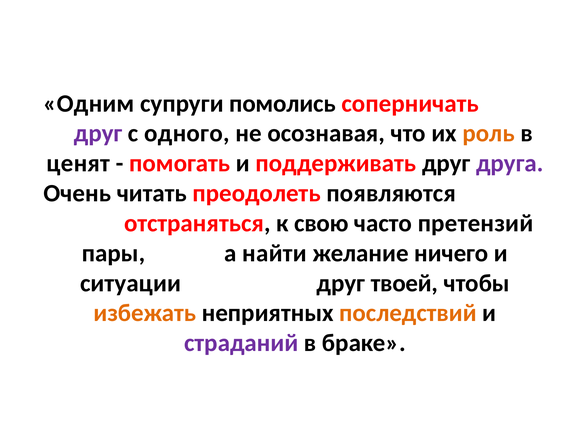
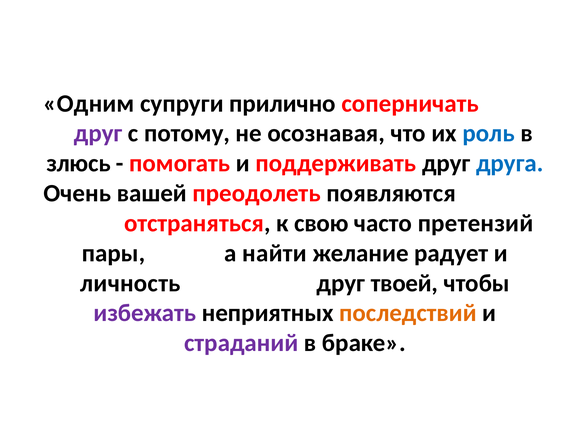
помолись: помолись -> прилично
одного: одного -> потому
роль colour: orange -> blue
ценят: ценят -> злюсь
друга colour: purple -> blue
читать: читать -> вашей
ничего: ничего -> радует
ситуации: ситуации -> личность
избежать colour: orange -> purple
